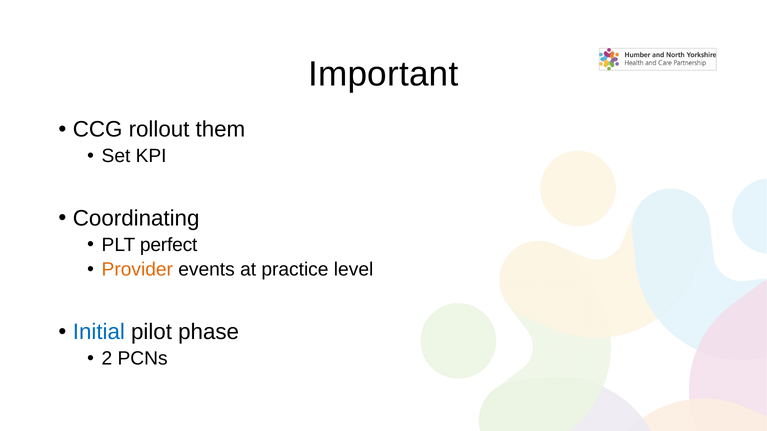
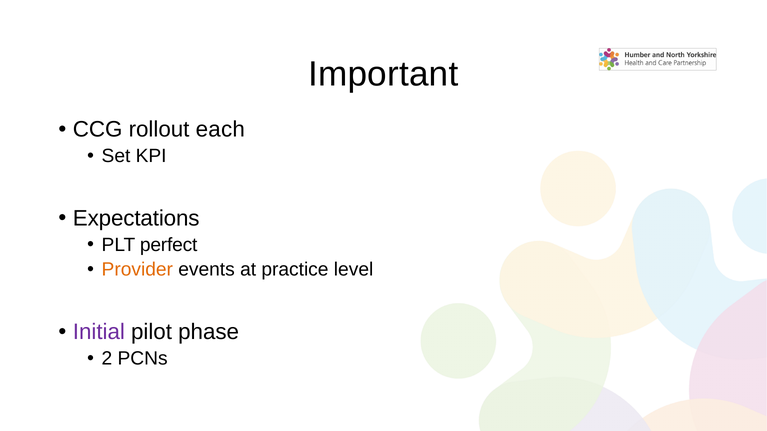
them: them -> each
Coordinating: Coordinating -> Expectations
Initial colour: blue -> purple
